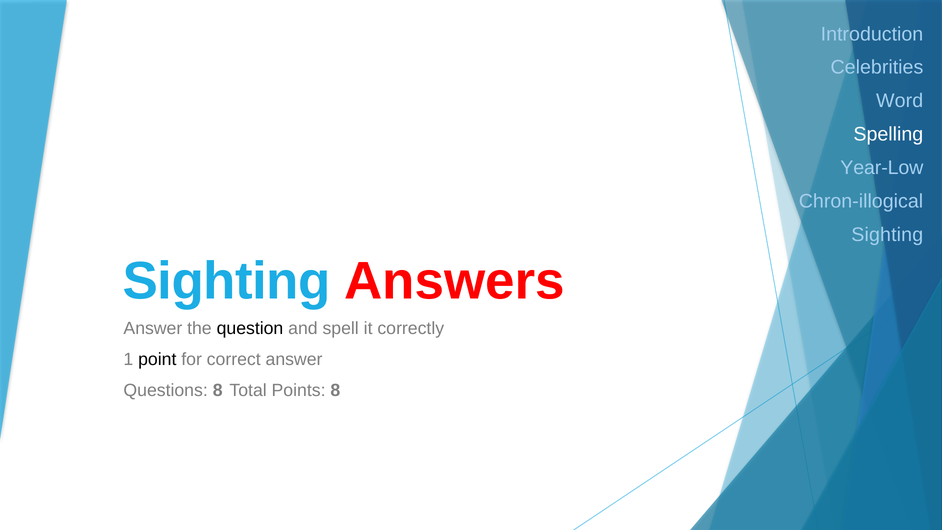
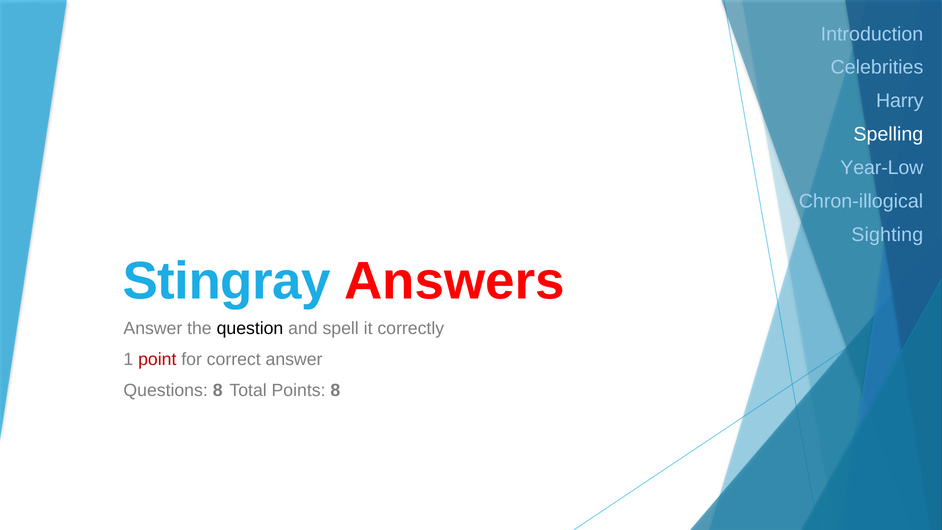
Word: Word -> Harry
Sighting at (227, 281): Sighting -> Stingray
point colour: black -> red
